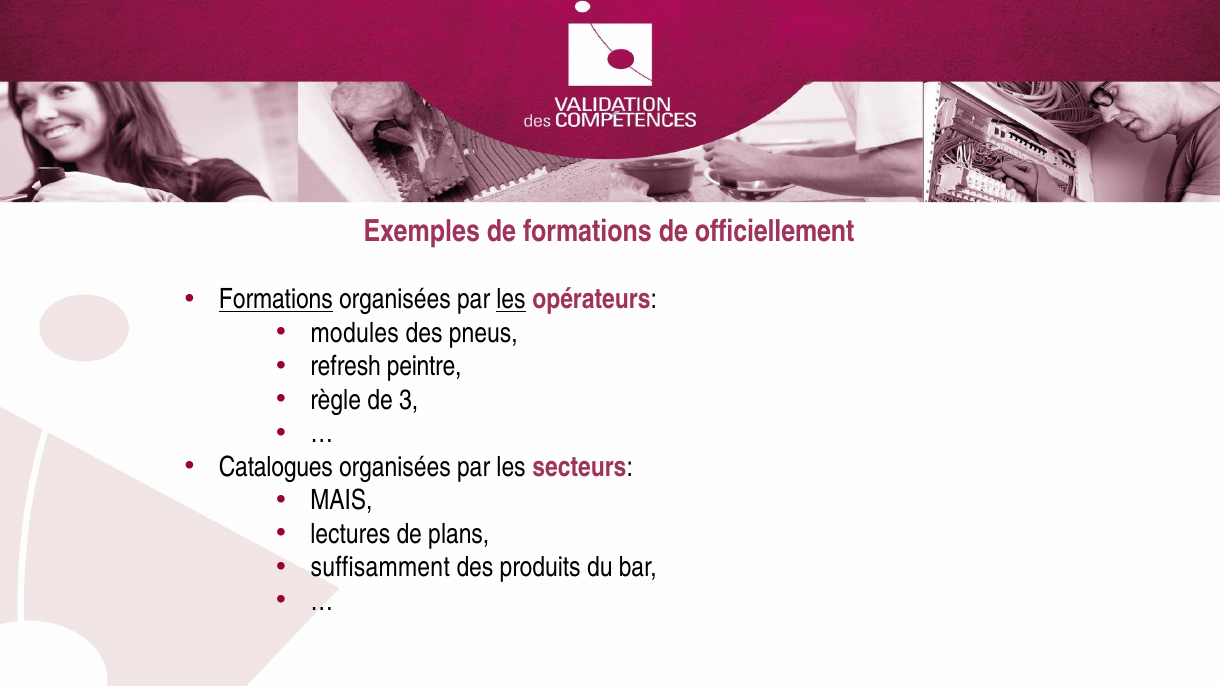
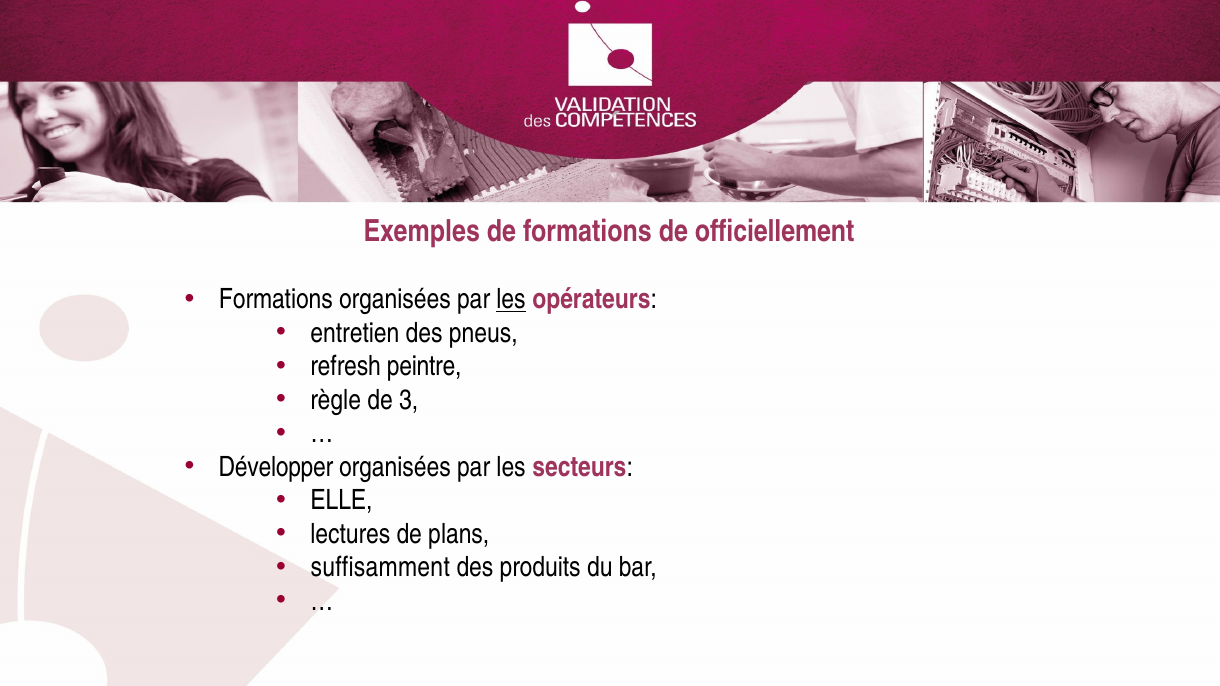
Formations at (276, 300) underline: present -> none
modules: modules -> entretien
Catalogues: Catalogues -> Développer
MAIS: MAIS -> ELLE
